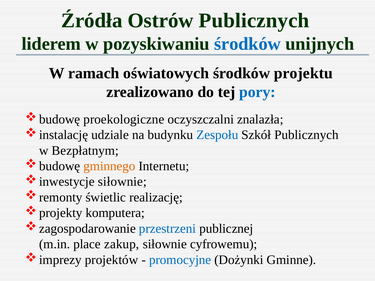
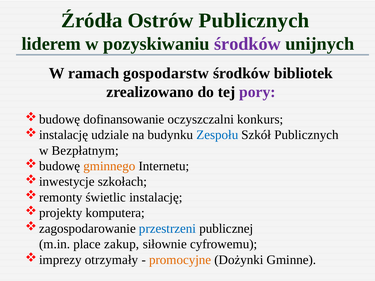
środków at (247, 44) colour: blue -> purple
oświatowych: oświatowych -> gospodarstw
projektu: projektu -> bibliotek
pory colour: blue -> purple
proekologiczne: proekologiczne -> dofinansowanie
znalazła: znalazła -> konkurs
siłownie at (122, 182): siłownie -> szkołach
realizację: realizację -> instalację
projektów: projektów -> otrzymały
promocyjne colour: blue -> orange
